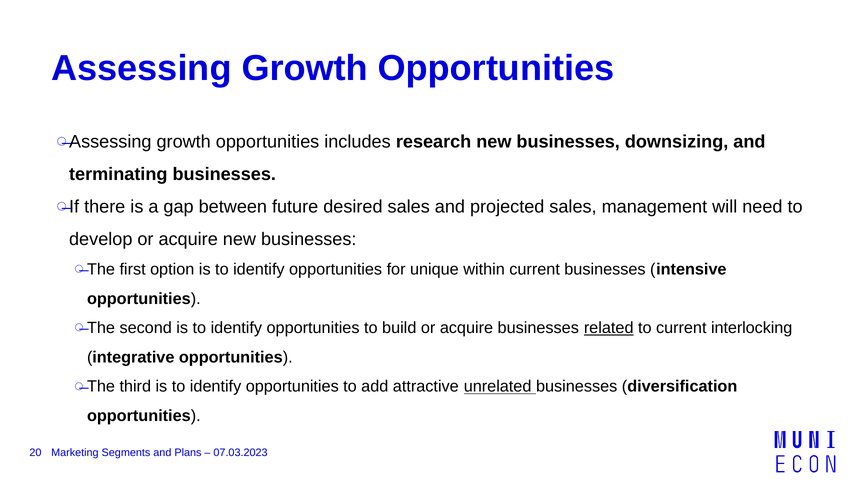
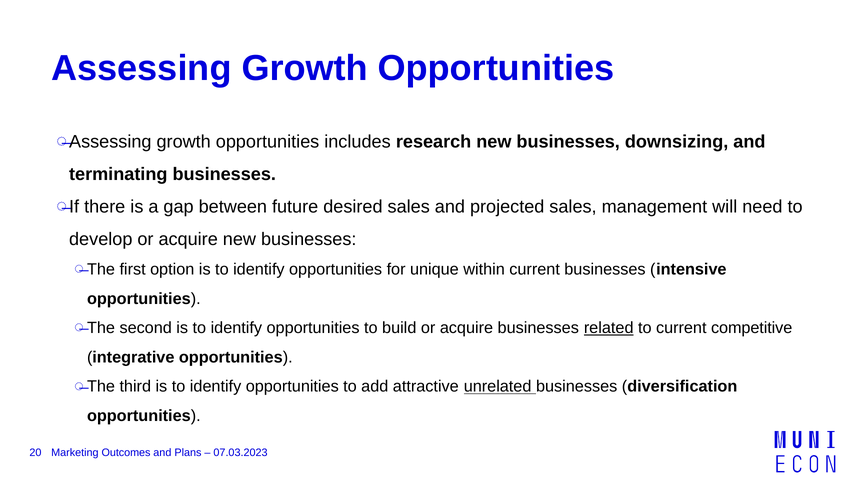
interlocking: interlocking -> competitive
Segments: Segments -> Outcomes
